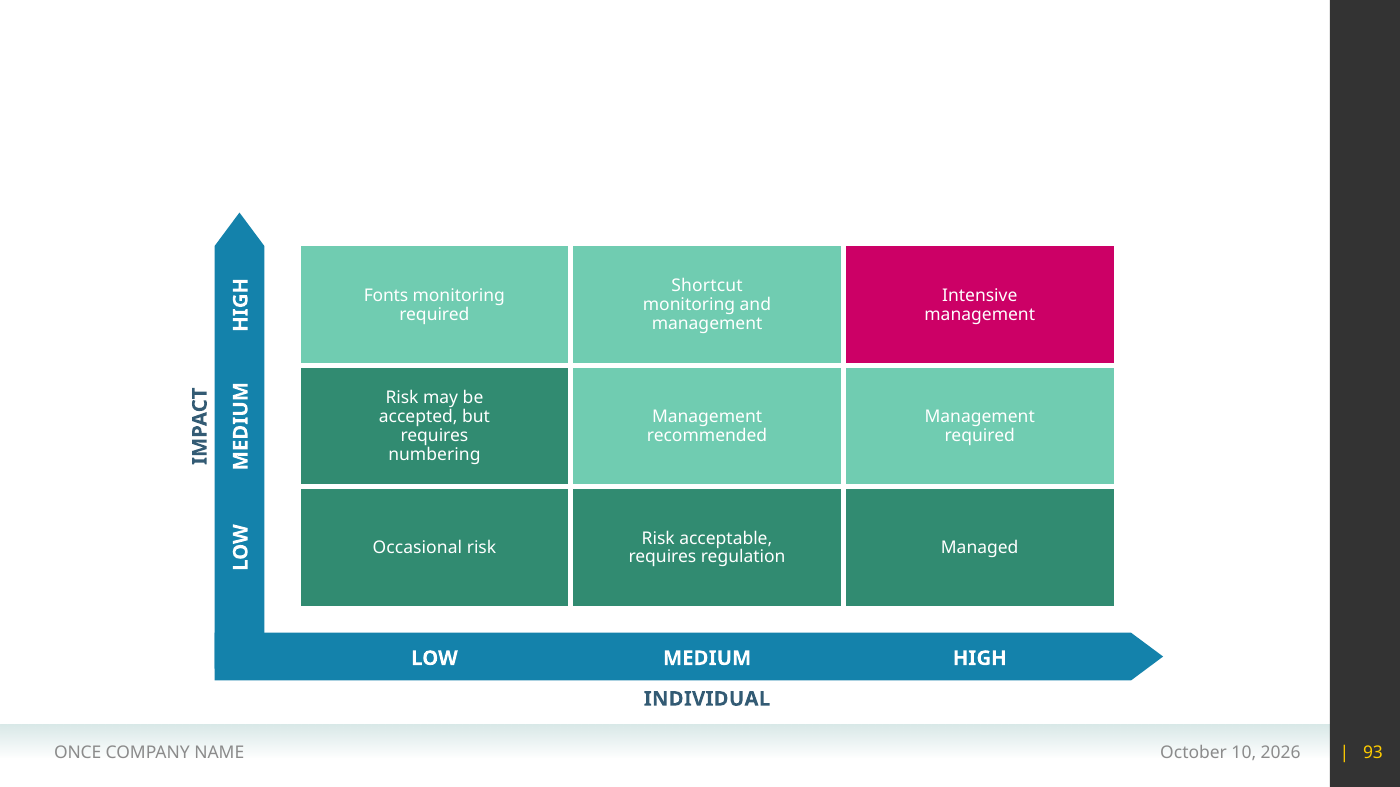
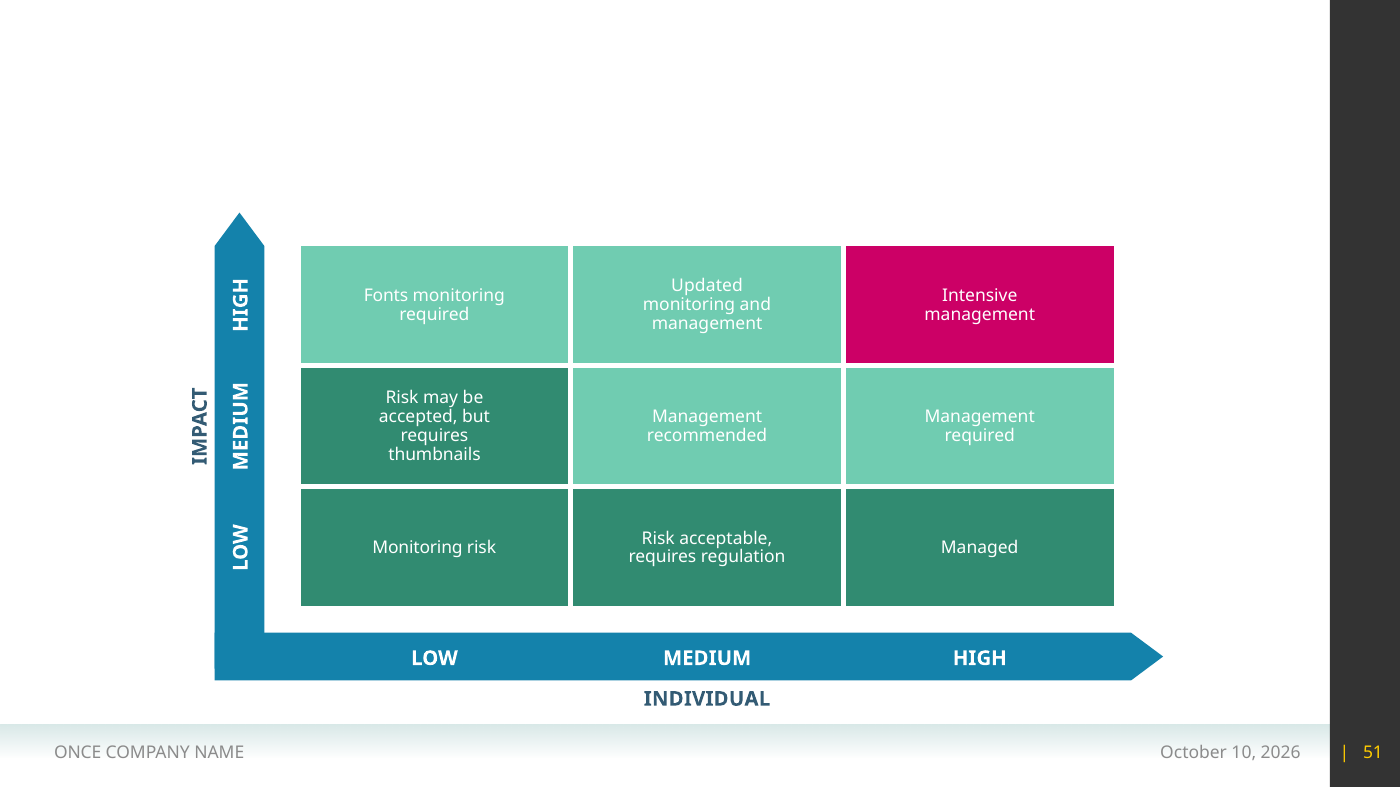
Shortcut: Shortcut -> Updated
numbering: numbering -> thumbnails
Occasional at (417, 548): Occasional -> Monitoring
93: 93 -> 51
